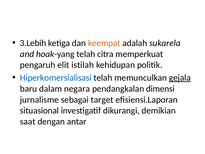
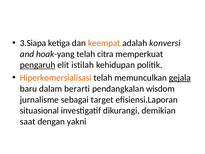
3.Lebih: 3.Lebih -> 3.Siapa
sukarela: sukarela -> konversi
pengaruh underline: none -> present
Hiperkomersialisasi colour: blue -> orange
negara: negara -> berarti
dimensi: dimensi -> wisdom
antar: antar -> yakni
